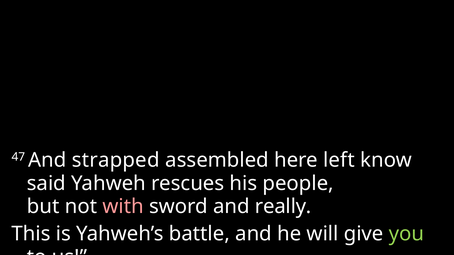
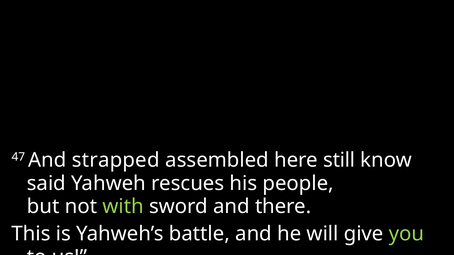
left: left -> still
with colour: pink -> light green
really: really -> there
